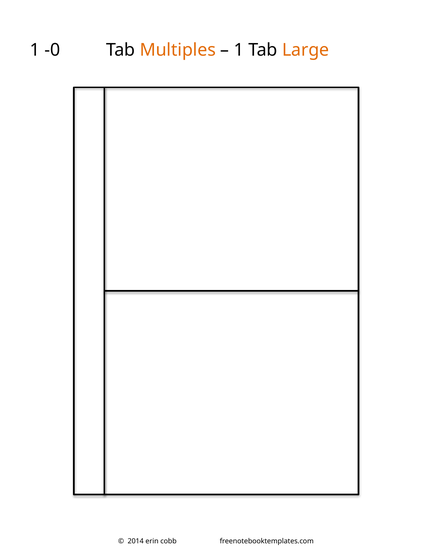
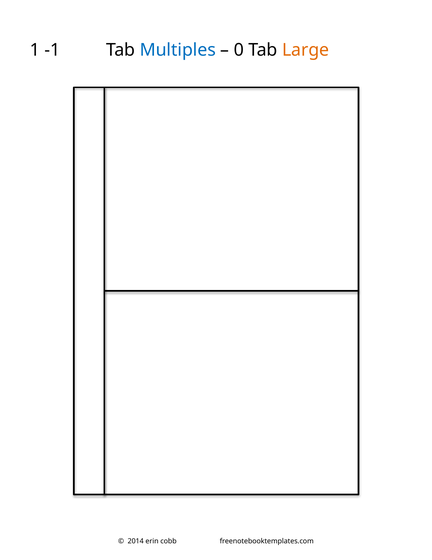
-0: -0 -> -1
Multiples colour: orange -> blue
1 at (239, 50): 1 -> 0
